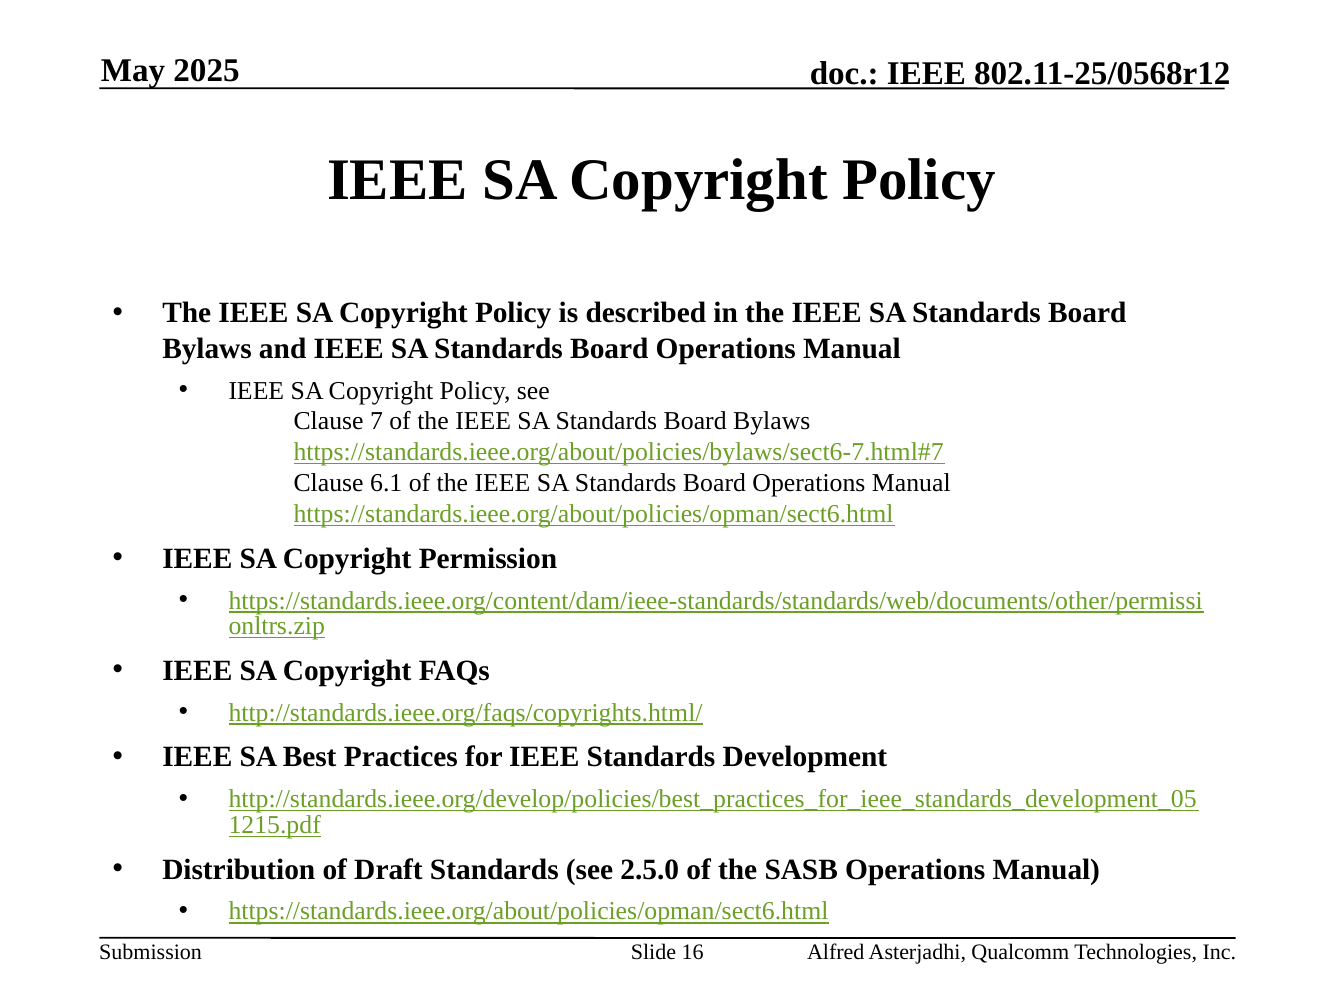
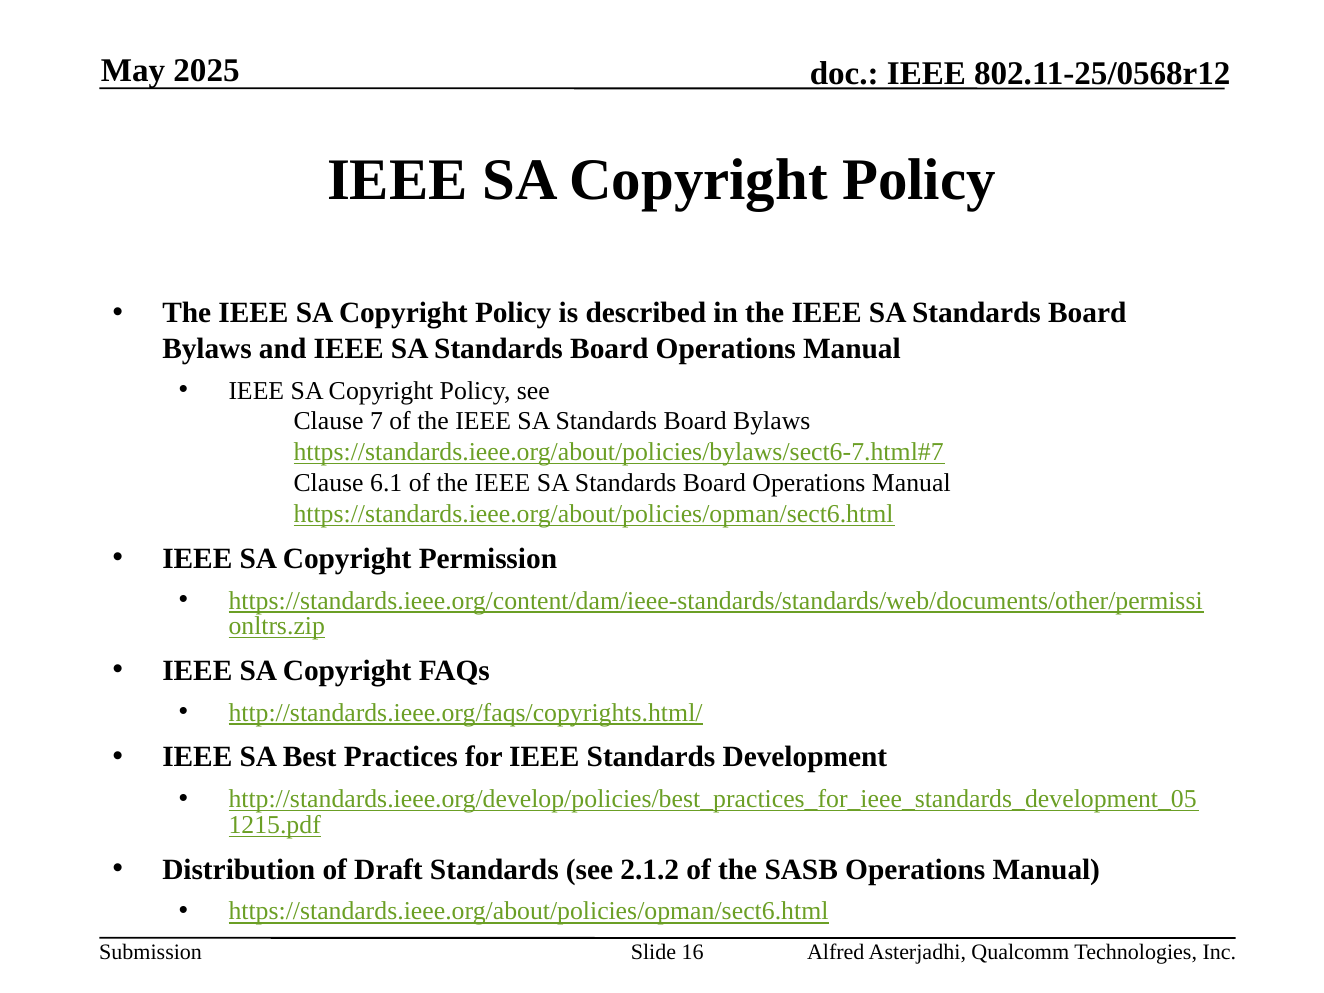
2.5.0: 2.5.0 -> 2.1.2
